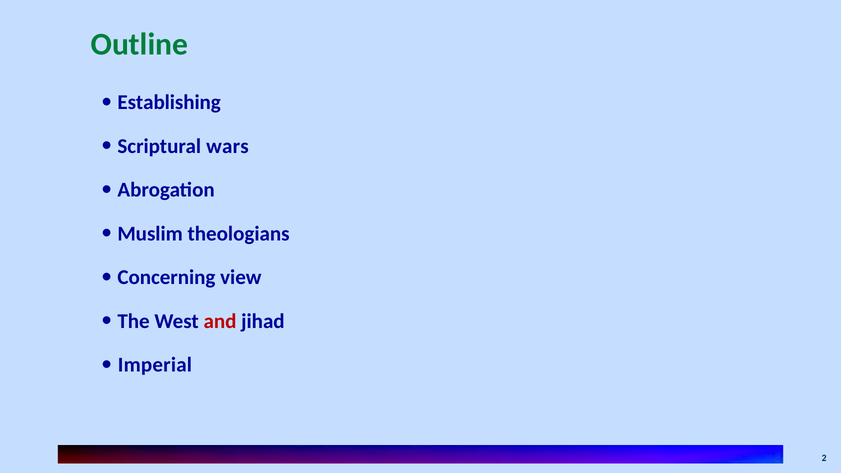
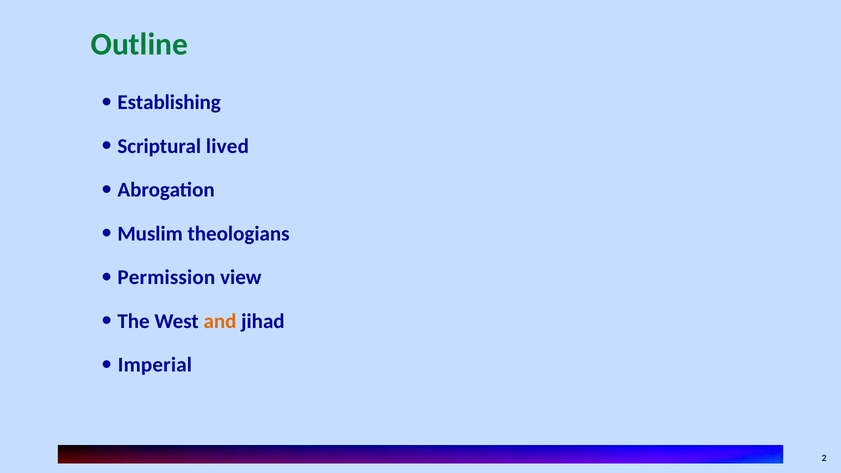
wars: wars -> lived
Concerning: Concerning -> Permission
and colour: red -> orange
